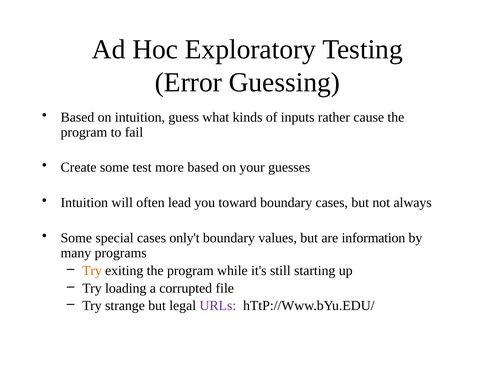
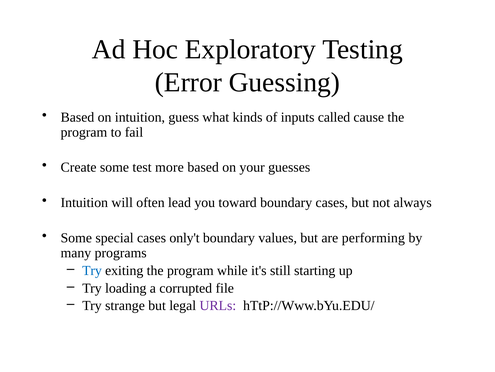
rather: rather -> called
information: information -> performing
Try at (92, 270) colour: orange -> blue
